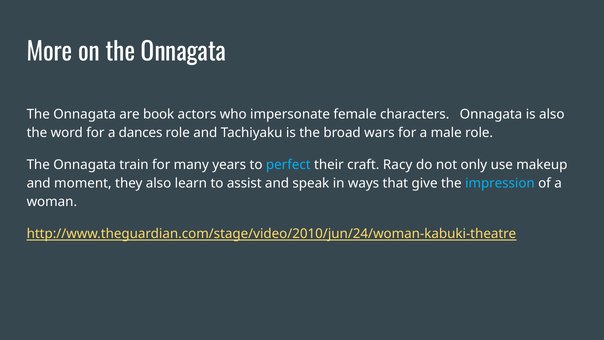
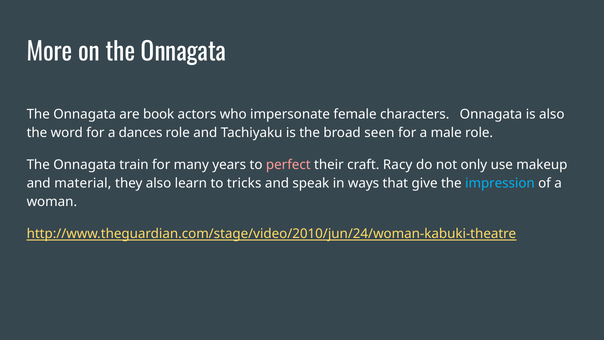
wars: wars -> seen
perfect colour: light blue -> pink
moment: moment -> material
assist: assist -> tricks
